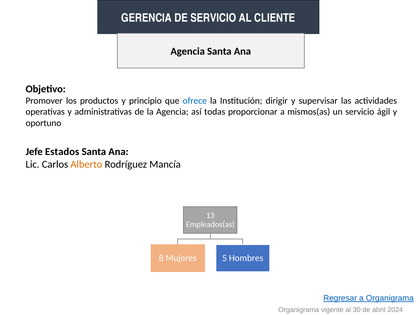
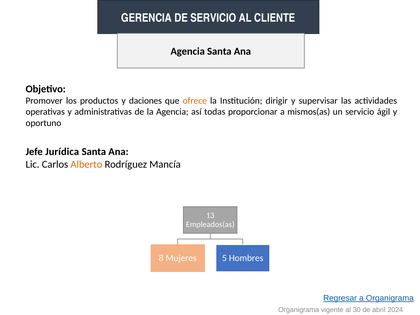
principio: principio -> daciones
ofrece colour: blue -> orange
Estados: Estados -> Jurídica
